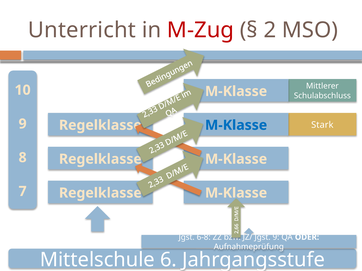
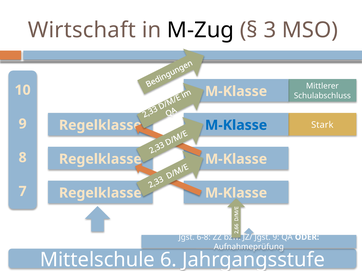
Unterricht: Unterricht -> Wirtschaft
M-Zug colour: red -> black
2 at (270, 30): 2 -> 3
